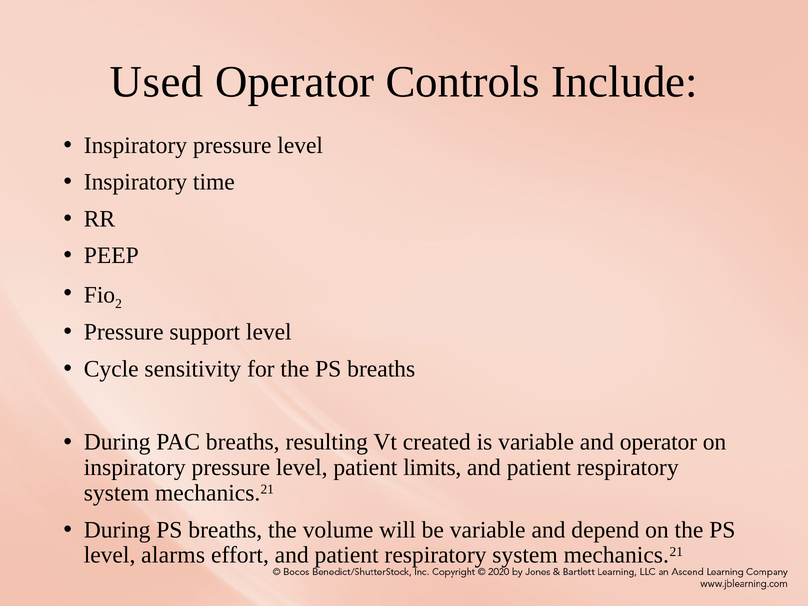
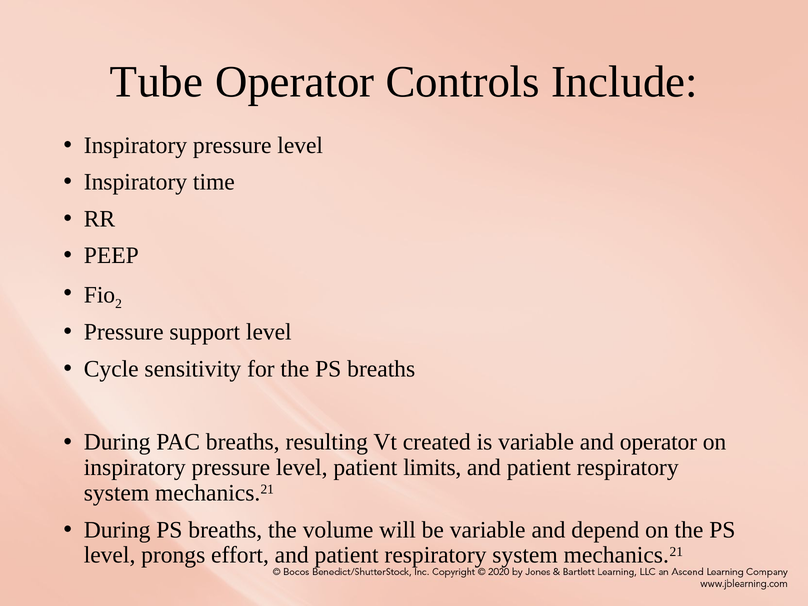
Used: Used -> Tube
alarms: alarms -> prongs
